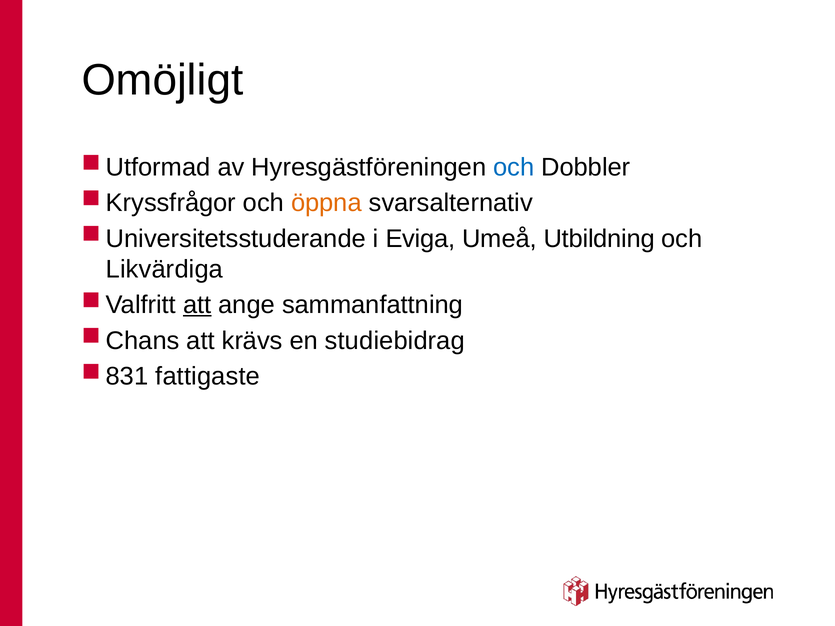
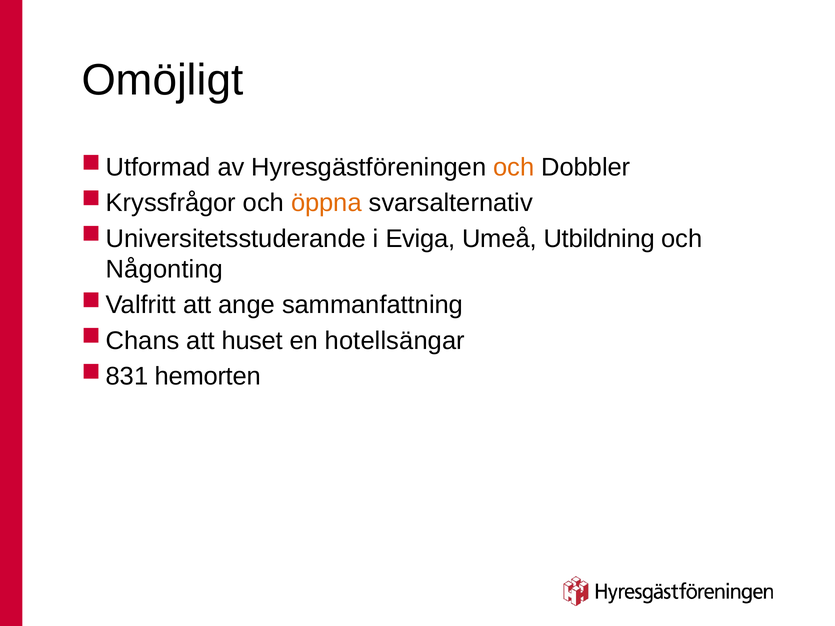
och at (514, 167) colour: blue -> orange
Likvärdiga: Likvärdiga -> Någonting
att at (197, 305) underline: present -> none
krävs: krävs -> huset
studiebidrag: studiebidrag -> hotellsängar
fattigaste: fattigaste -> hemorten
